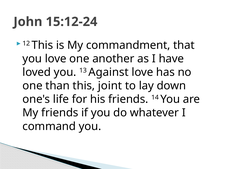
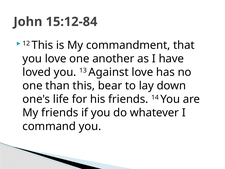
15:12-24: 15:12-24 -> 15:12-84
joint: joint -> bear
